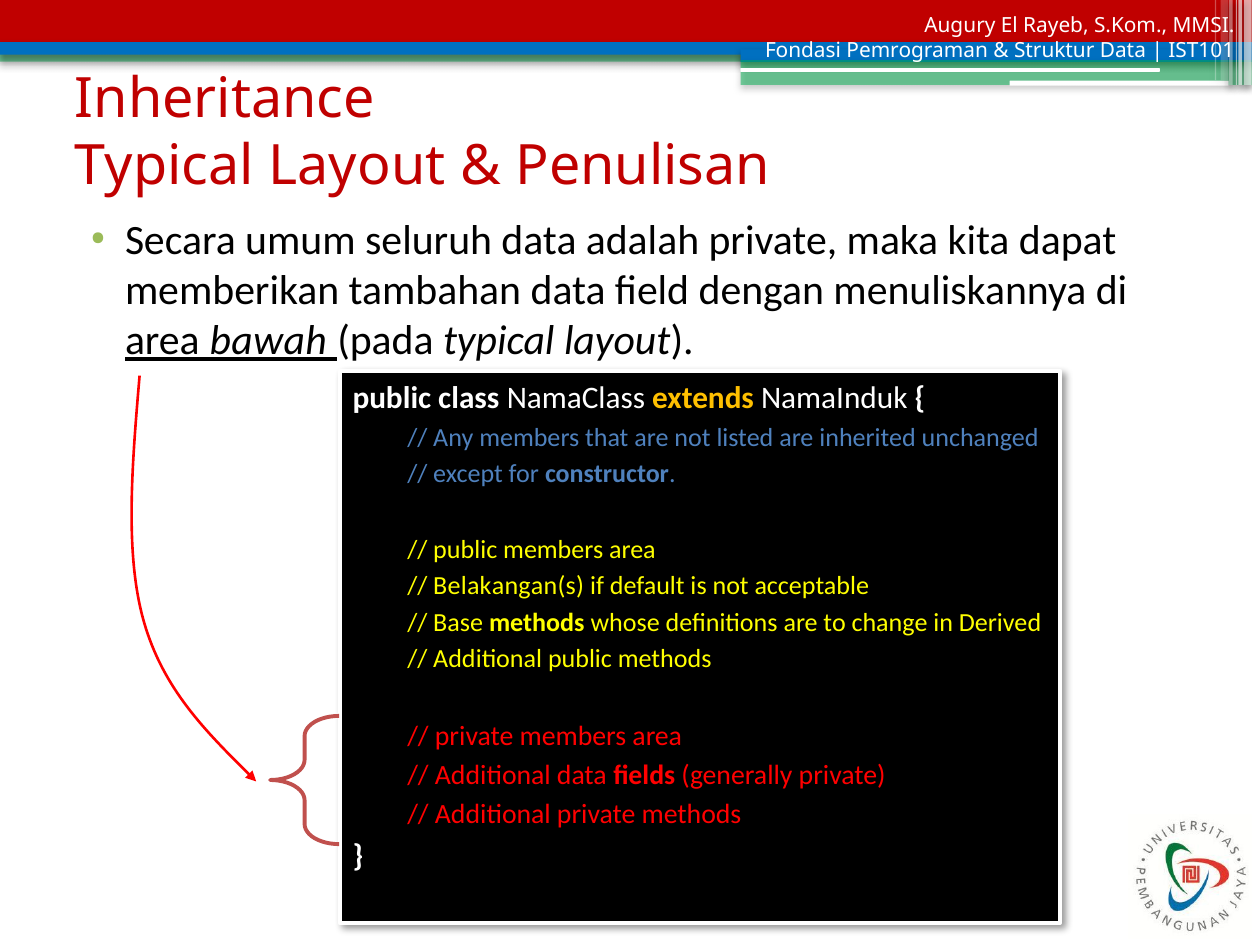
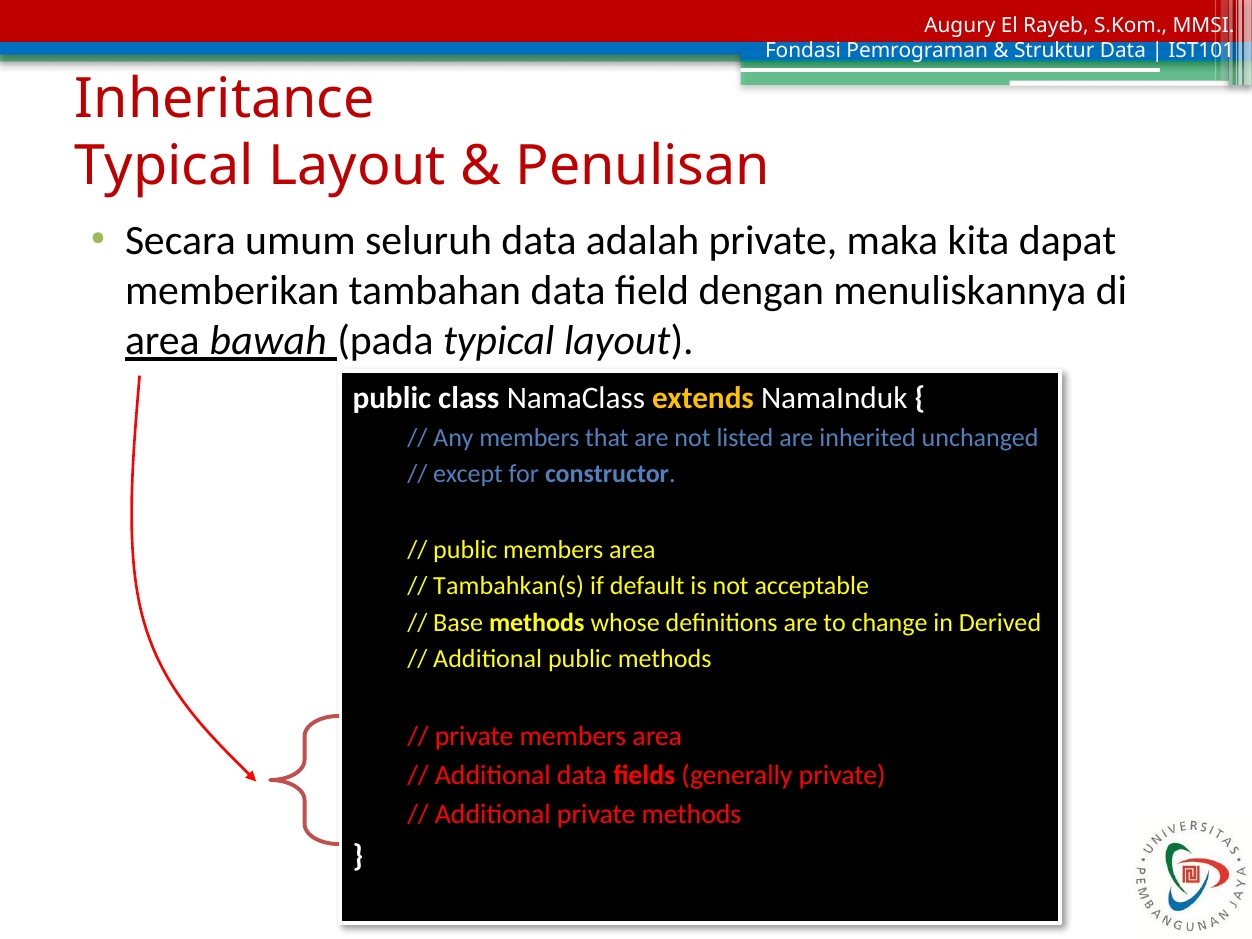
Belakangan(s: Belakangan(s -> Tambahkan(s
